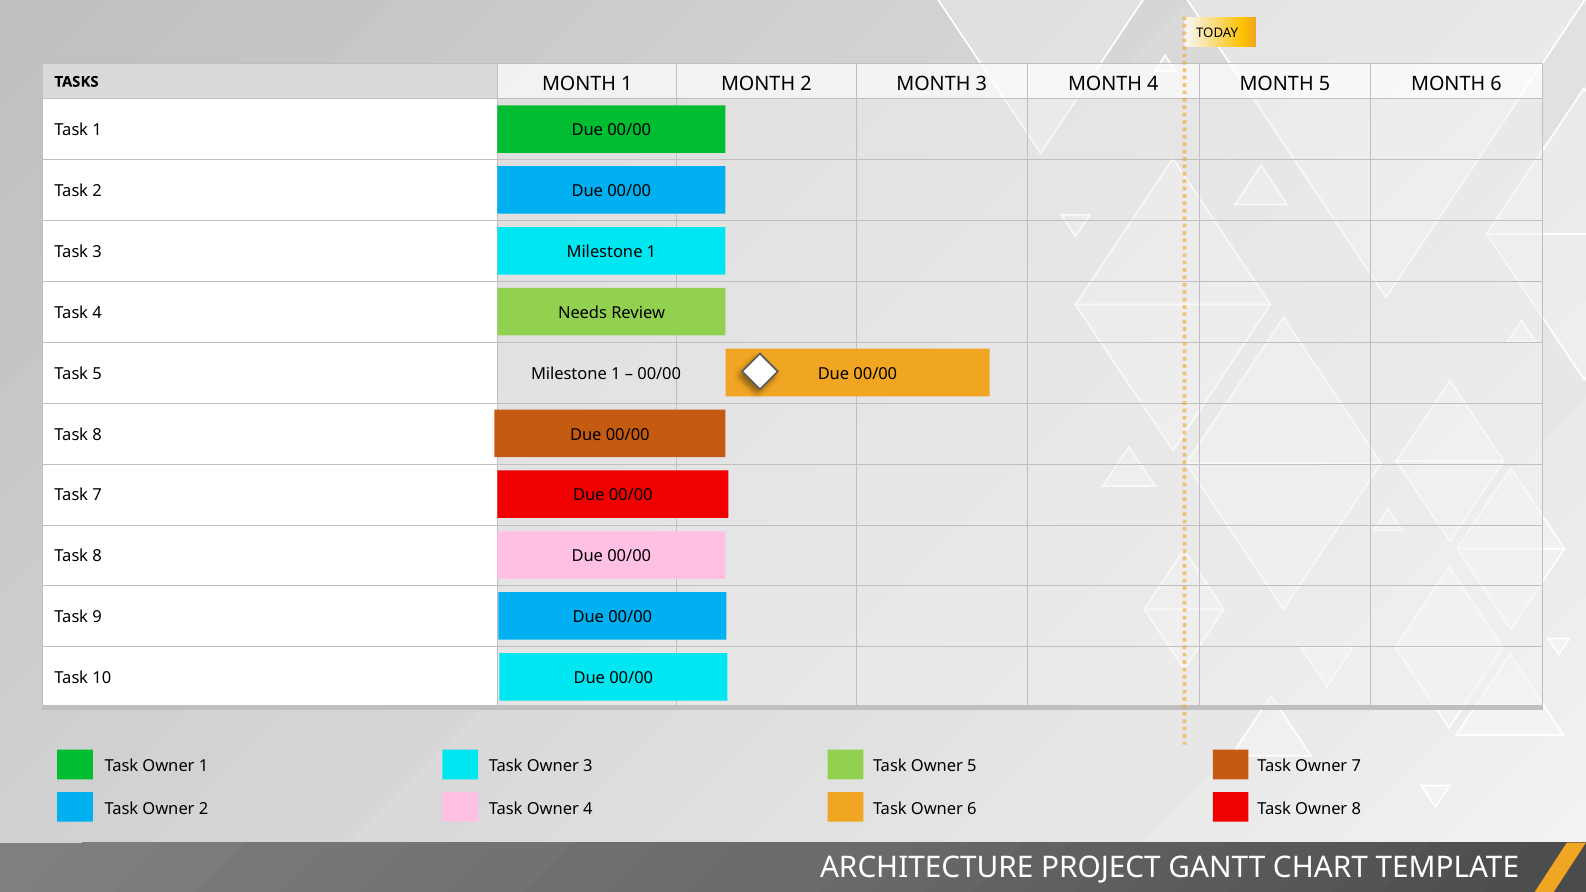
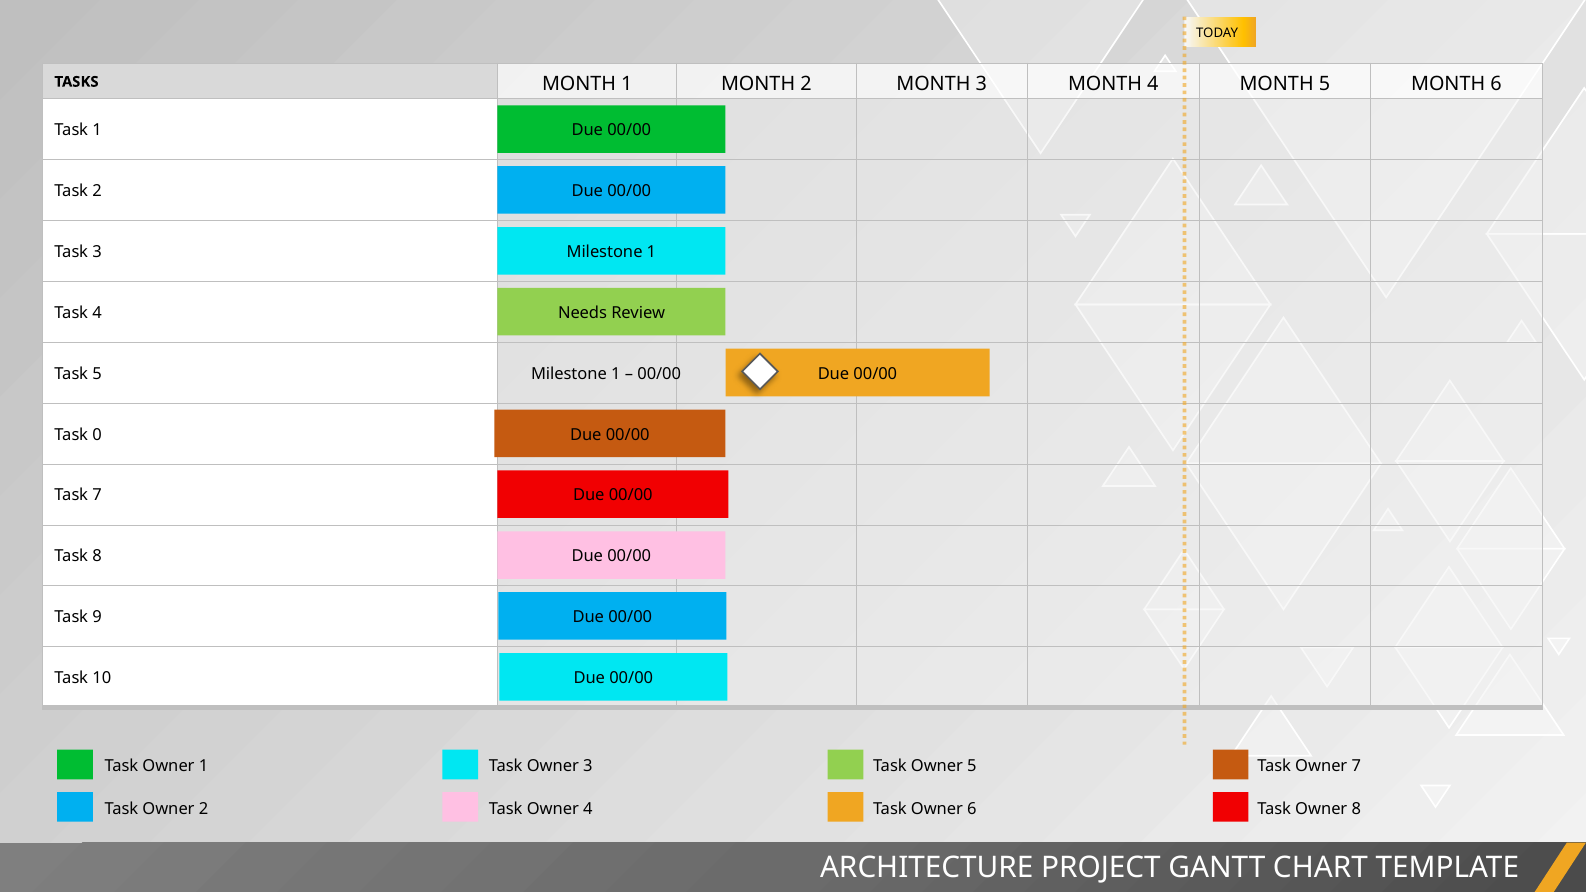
8 at (97, 435): 8 -> 0
